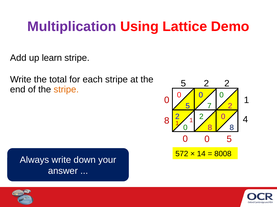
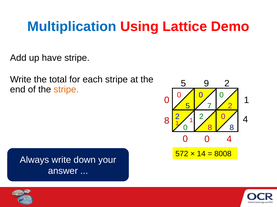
Multiplication colour: purple -> blue
learn: learn -> have
5 2: 2 -> 9
5 at (229, 140): 5 -> 4
